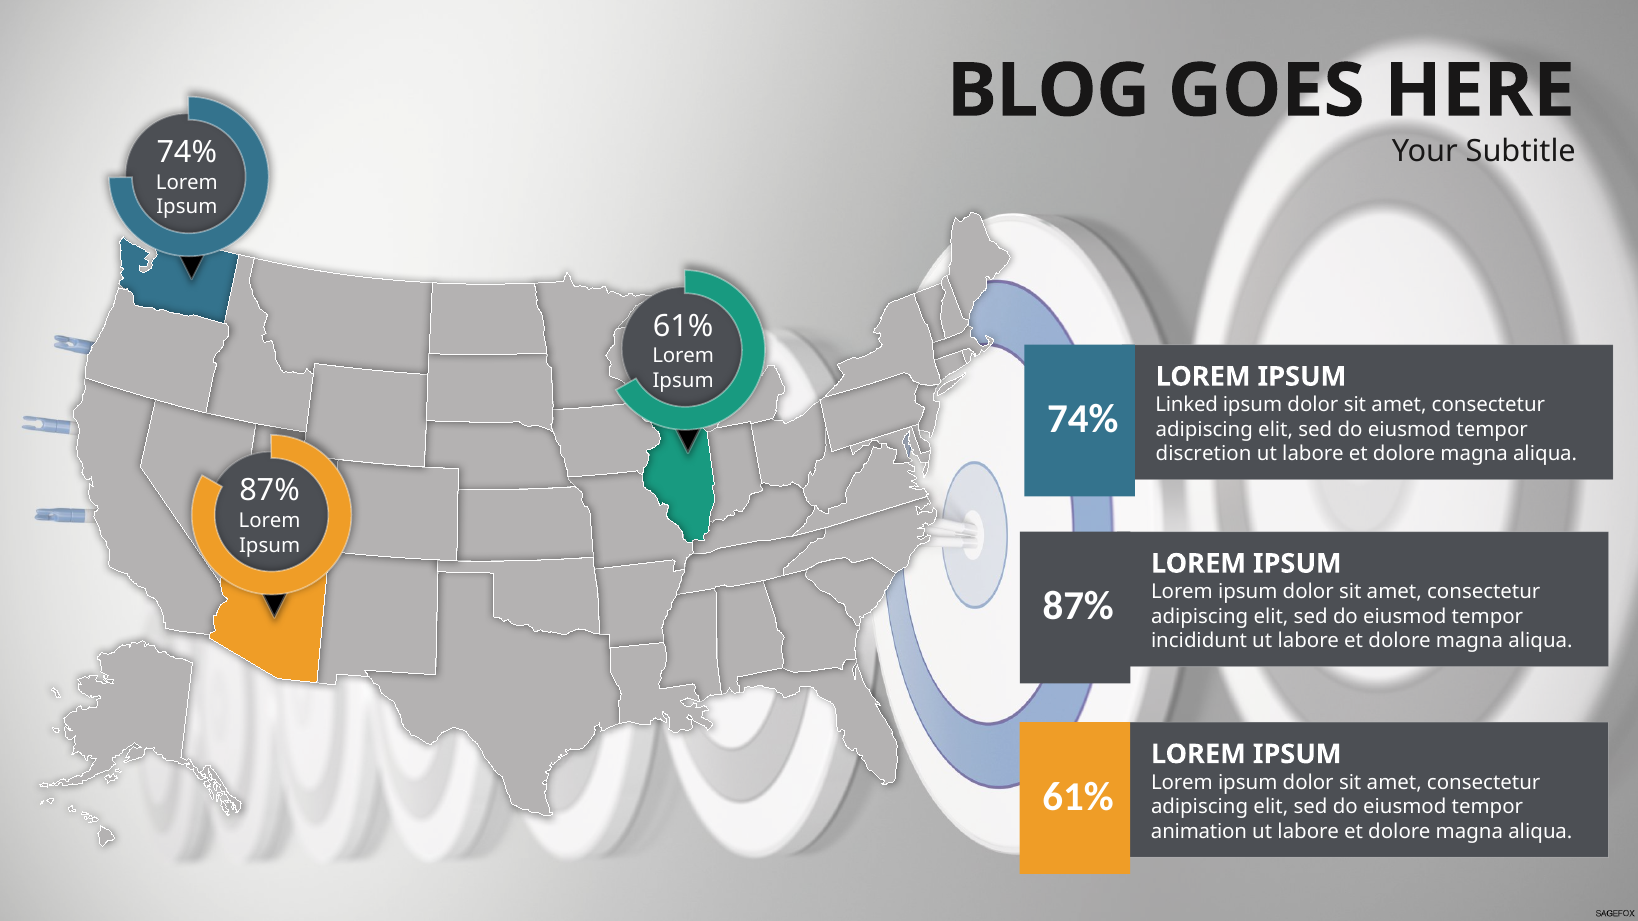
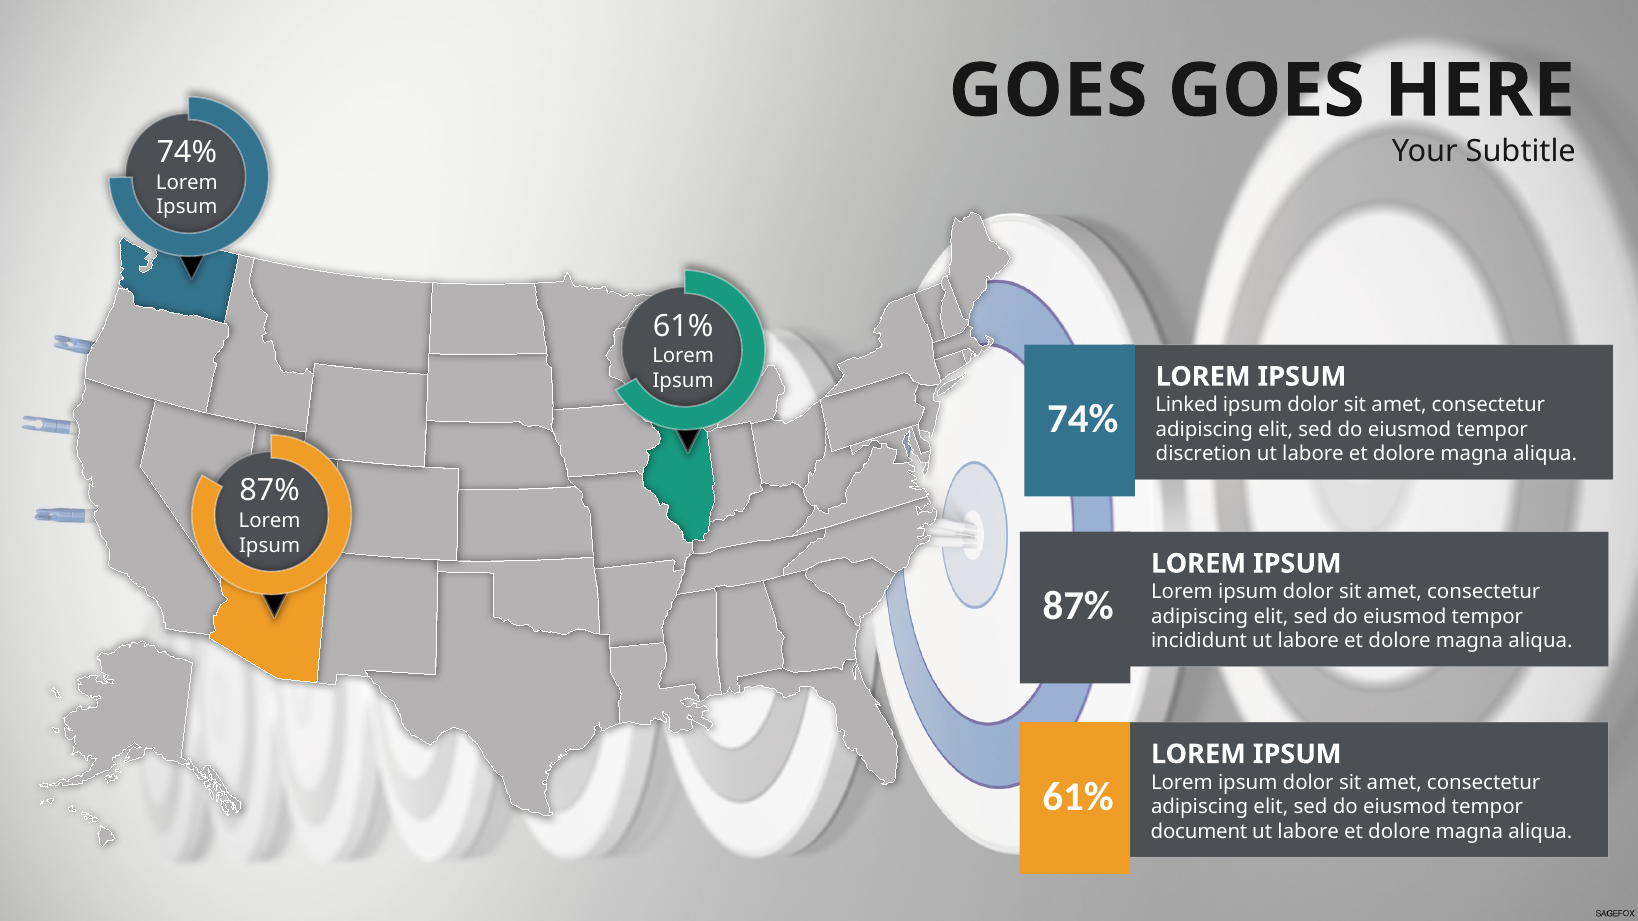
BLOG at (1049, 91): BLOG -> GOES
animation: animation -> document
